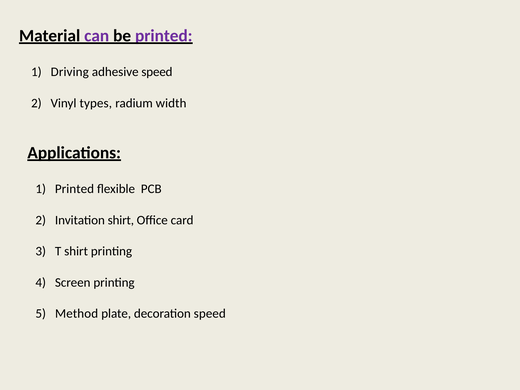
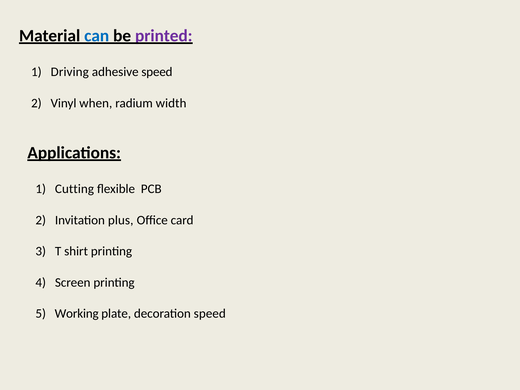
can colour: purple -> blue
types: types -> when
Printed at (74, 189): Printed -> Cutting
Invitation shirt: shirt -> plus
Method: Method -> Working
